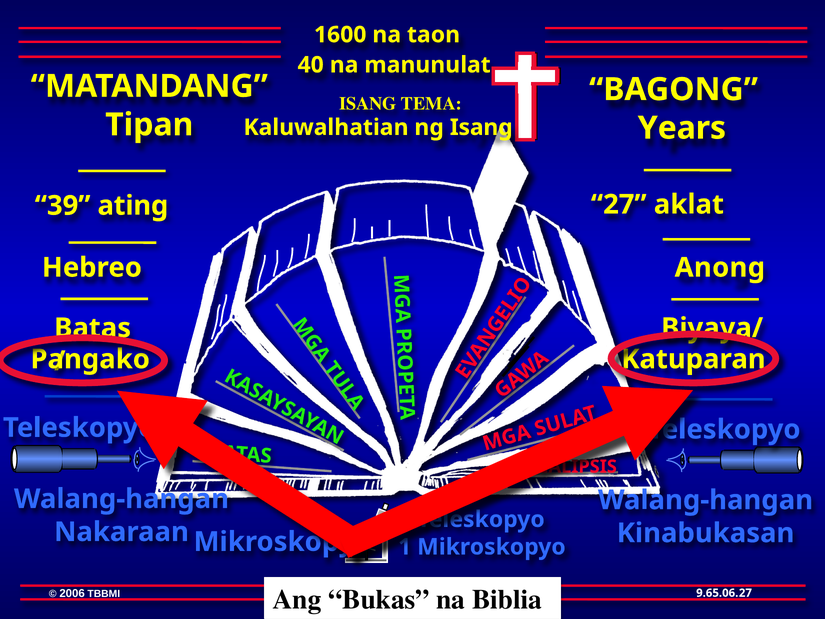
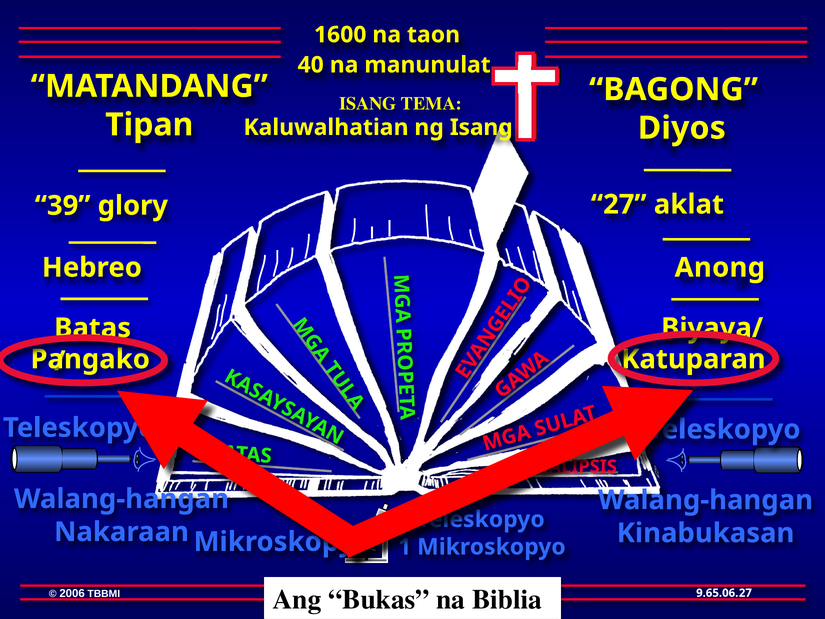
Years: Years -> Diyos
ating: ating -> glory
